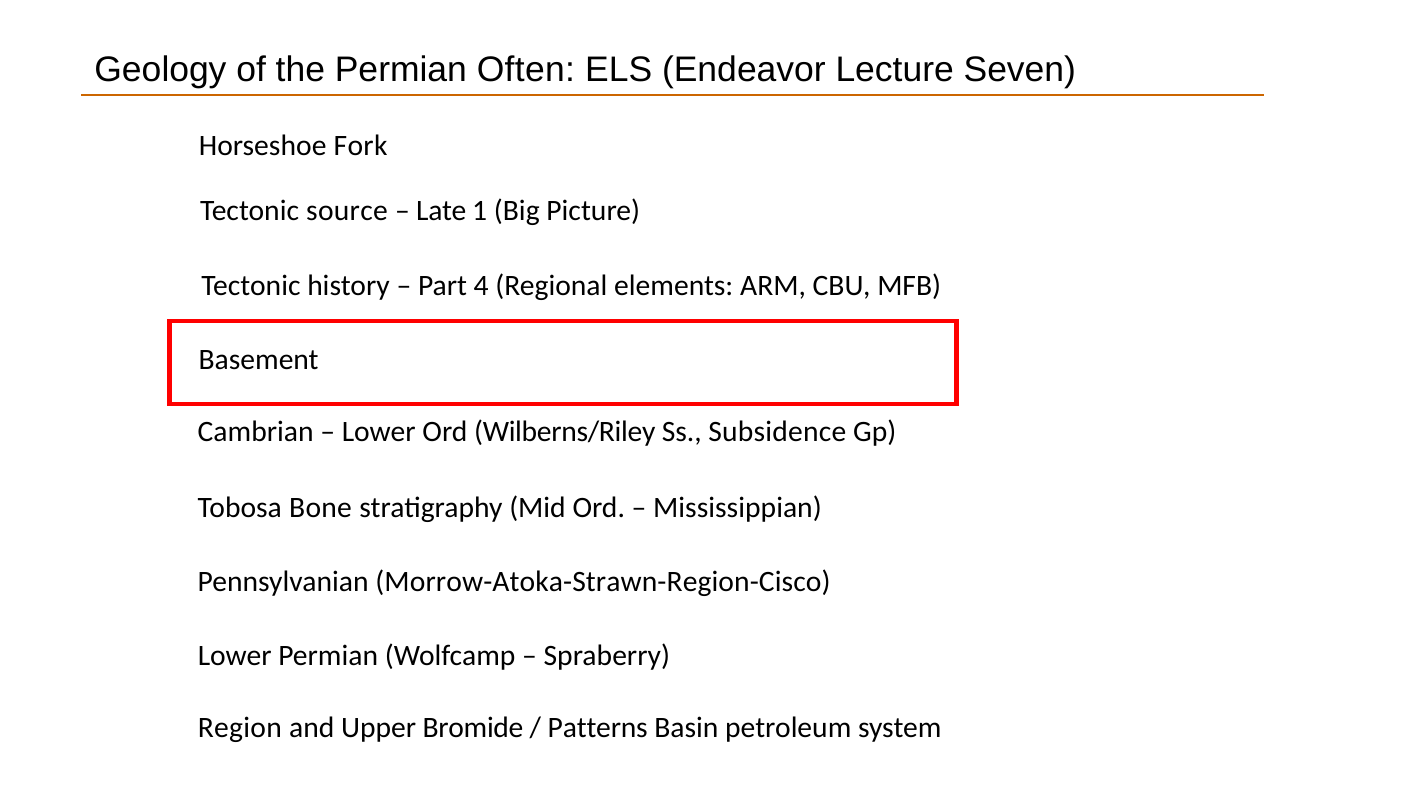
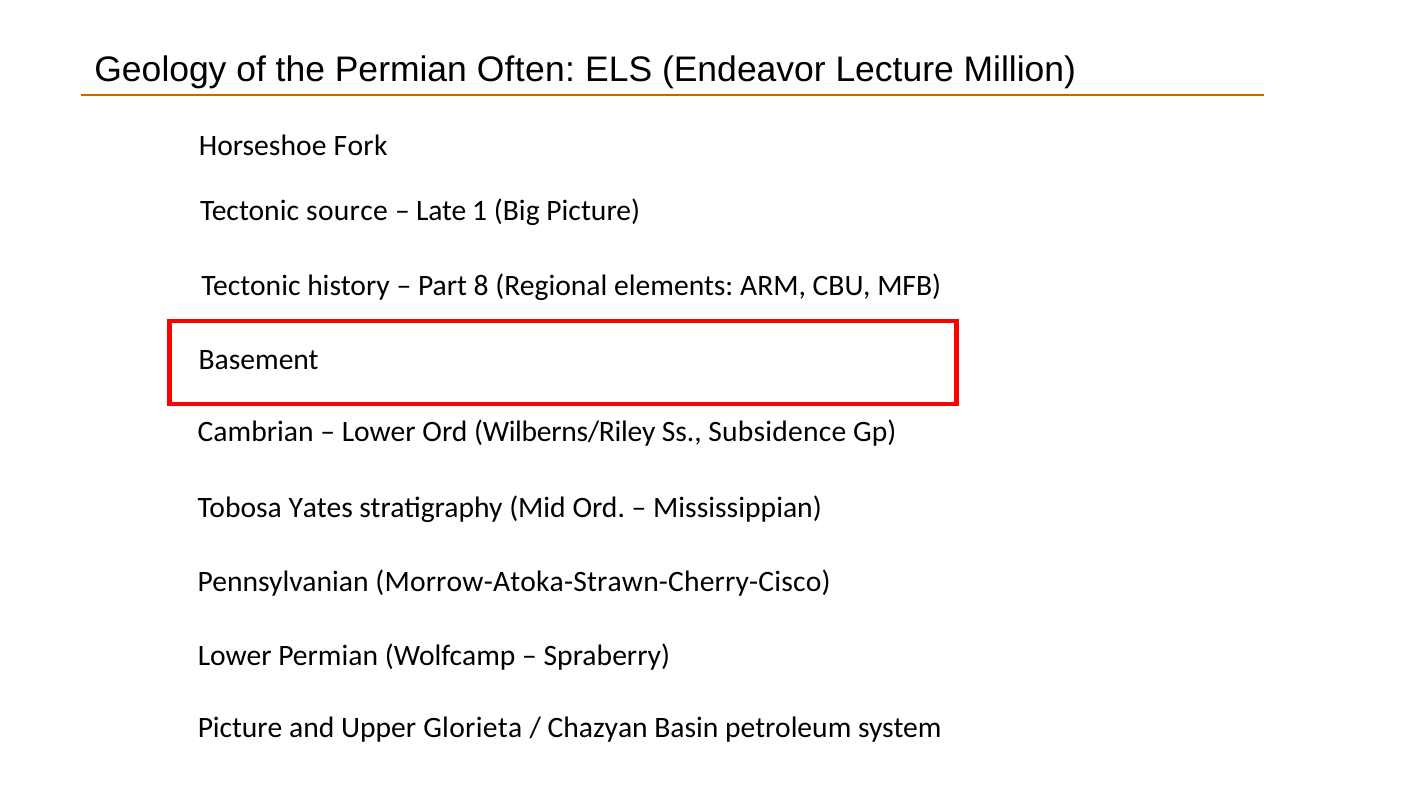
Seven: Seven -> Million
4: 4 -> 8
Bone: Bone -> Yates
Morrow-Atoka-Strawn-Region-Cisco: Morrow-Atoka-Strawn-Region-Cisco -> Morrow-Atoka-Strawn-Cherry-Cisco
Region at (240, 728): Region -> Picture
Bromide: Bromide -> Glorieta
Patterns: Patterns -> Chazyan
